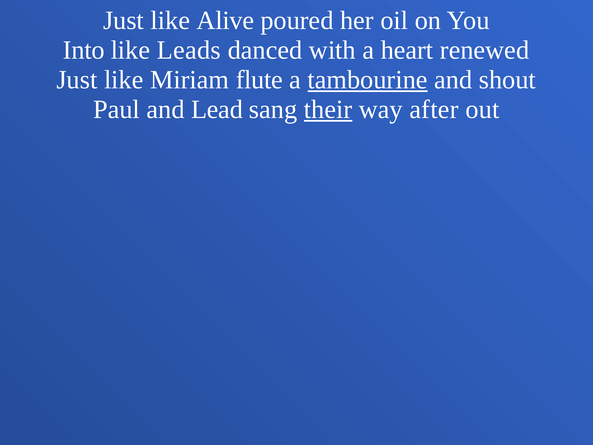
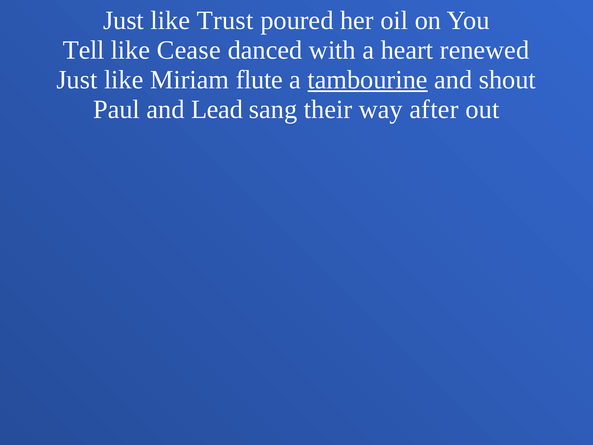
Alive: Alive -> Trust
Into: Into -> Tell
Leads: Leads -> Cease
their underline: present -> none
